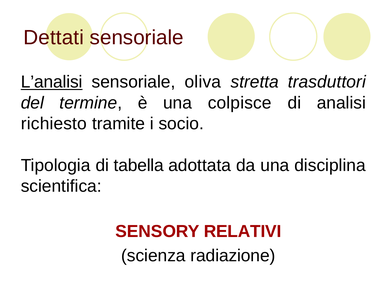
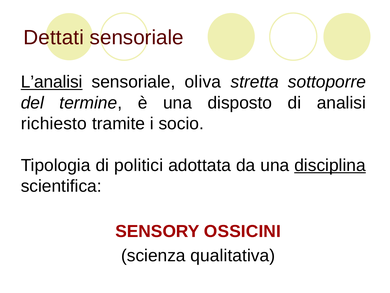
trasduttori: trasduttori -> sottoporre
colpisce: colpisce -> disposto
tabella: tabella -> politici
disciplina underline: none -> present
RELATIVI: RELATIVI -> OSSICINI
radiazione: radiazione -> qualitativa
